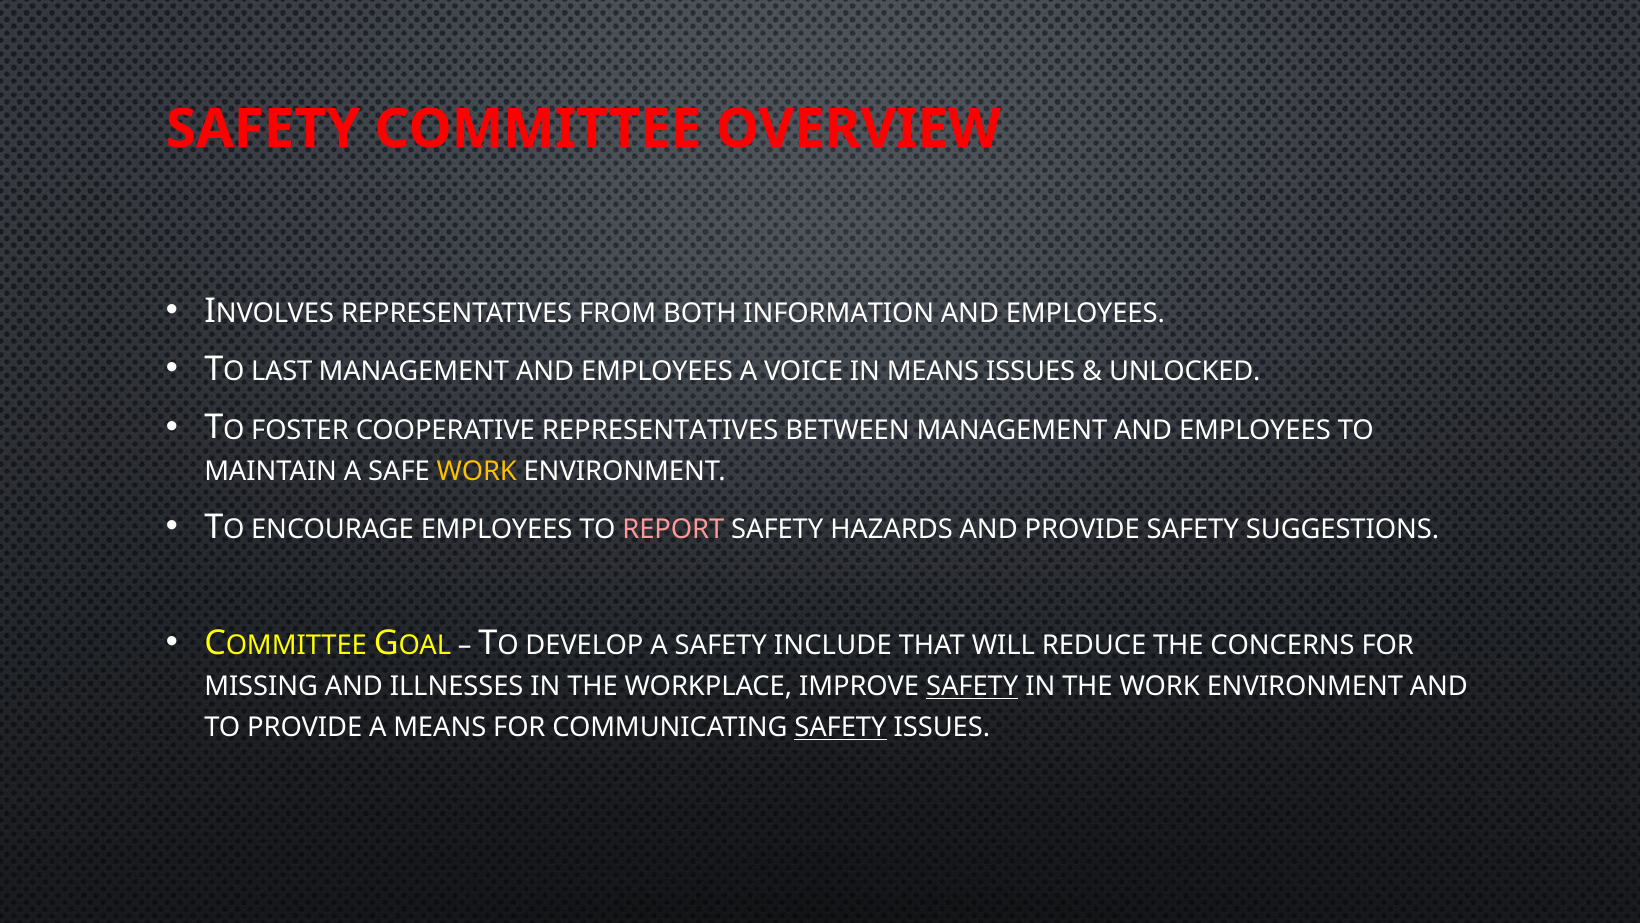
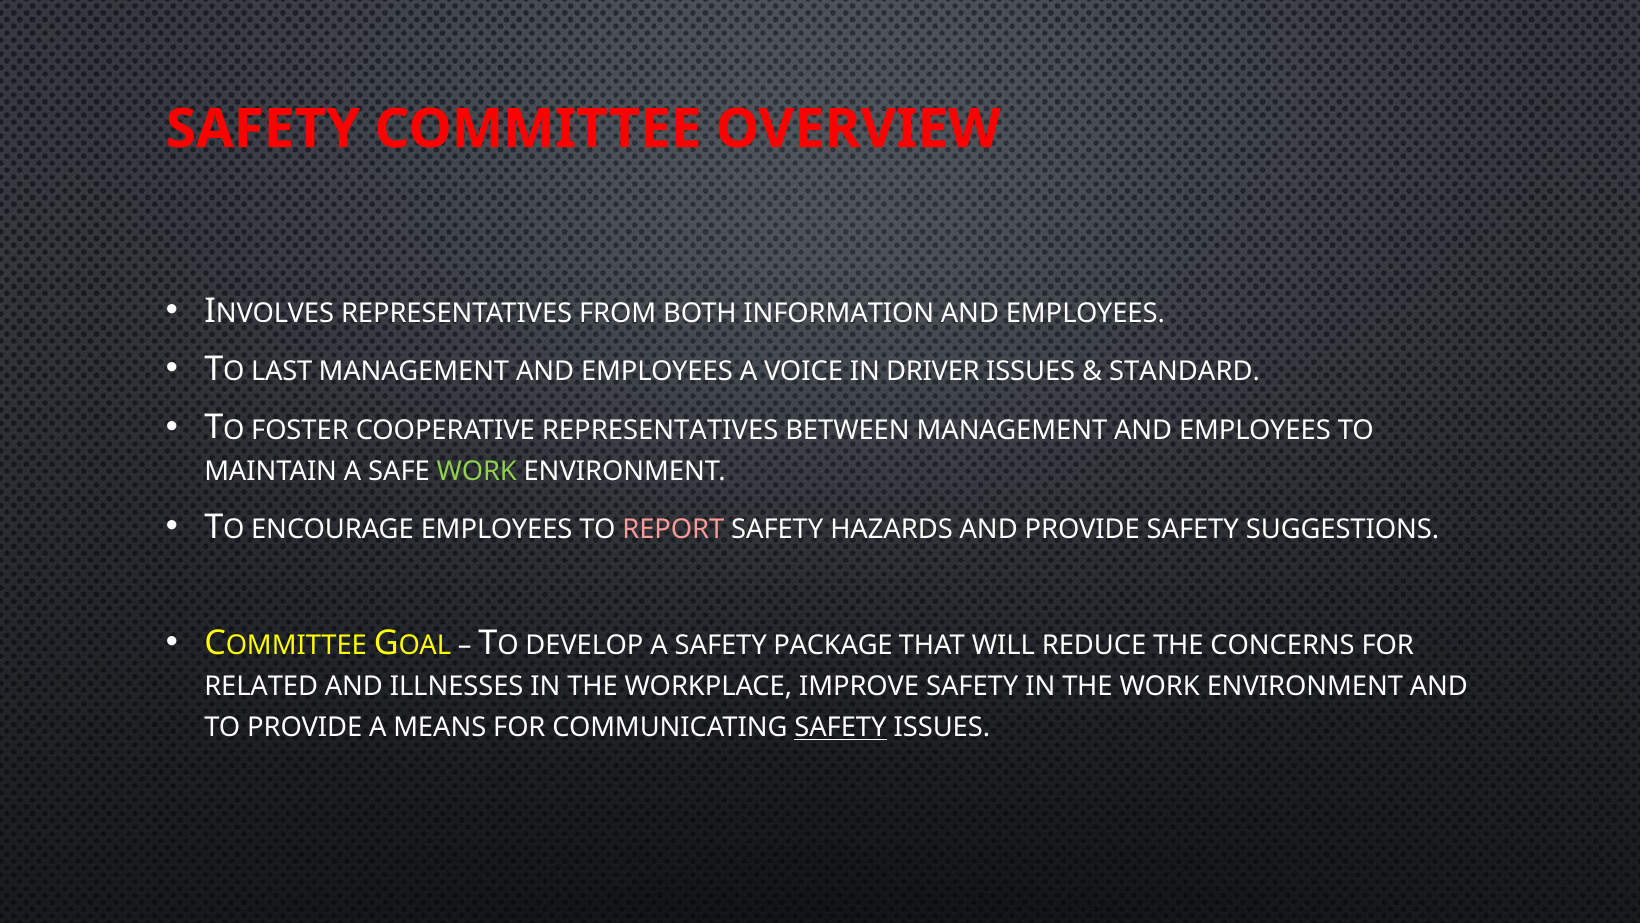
IN MEANS: MEANS -> DRIVER
UNLOCKED: UNLOCKED -> STANDARD
WORK at (477, 471) colour: yellow -> light green
INCLUDE: INCLUDE -> PACKAGE
MISSING: MISSING -> RELATED
SAFETY at (972, 686) underline: present -> none
